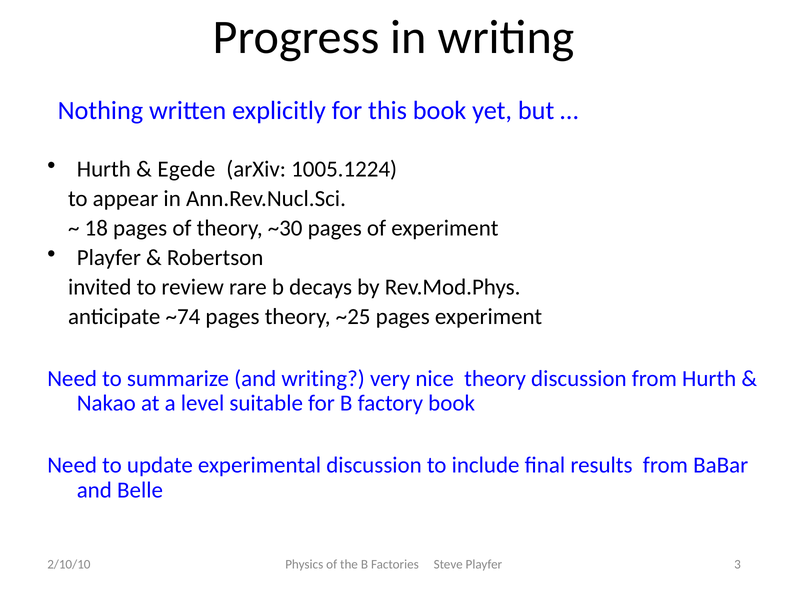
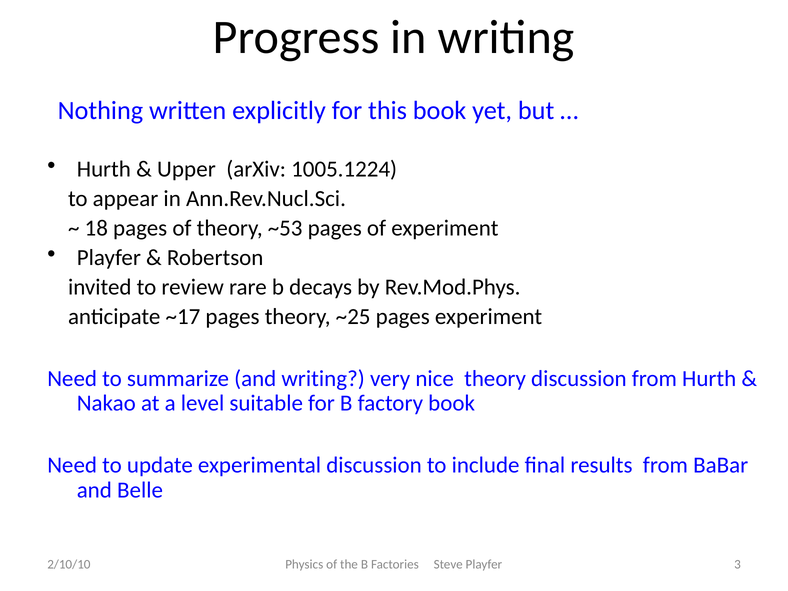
Egede: Egede -> Upper
~30: ~30 -> ~53
~74: ~74 -> ~17
